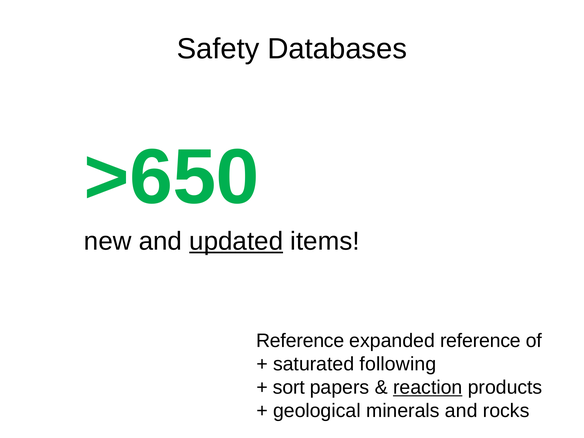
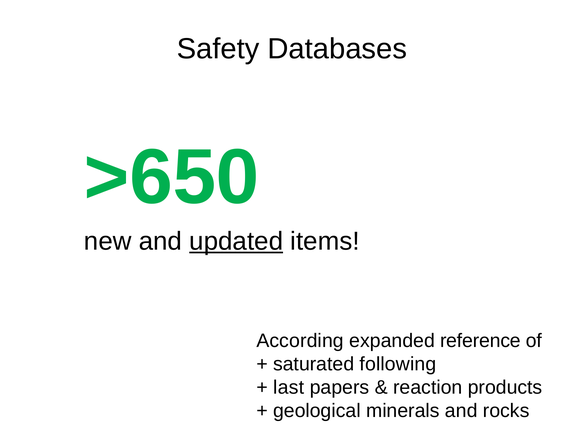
Reference at (300, 341): Reference -> According
sort: sort -> last
reaction underline: present -> none
